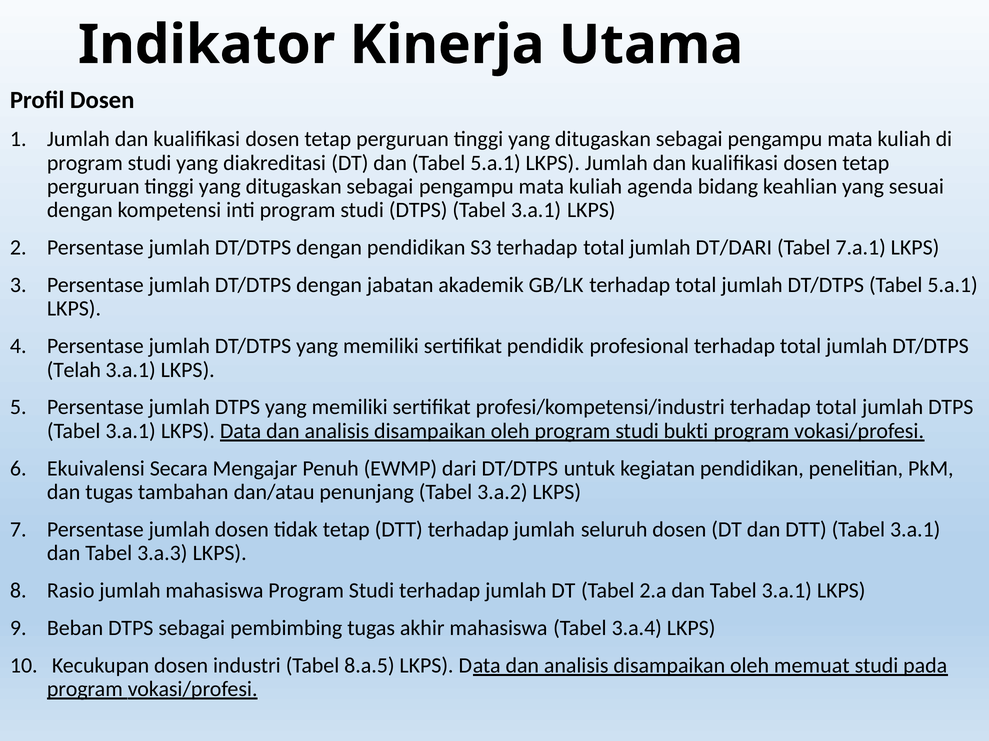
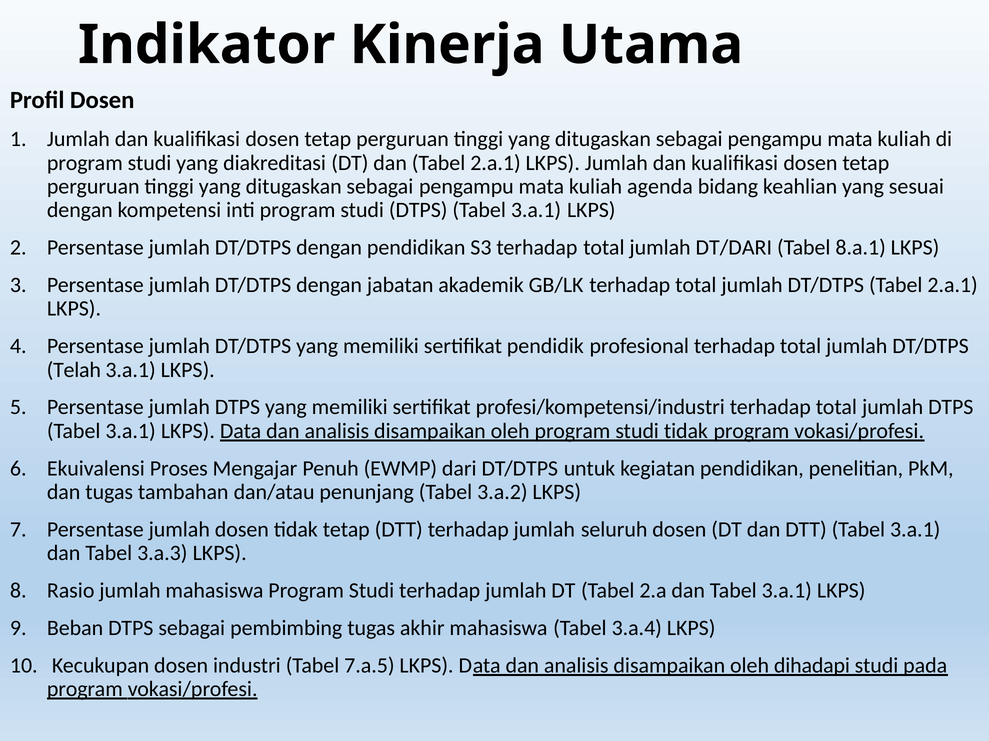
dan Tabel 5.a.1: 5.a.1 -> 2.a.1
7.a.1: 7.a.1 -> 8.a.1
DT/DTPS Tabel 5.a.1: 5.a.1 -> 2.a.1
studi bukti: bukti -> tidak
Secara: Secara -> Proses
8.a.5: 8.a.5 -> 7.a.5
memuat: memuat -> dihadapi
